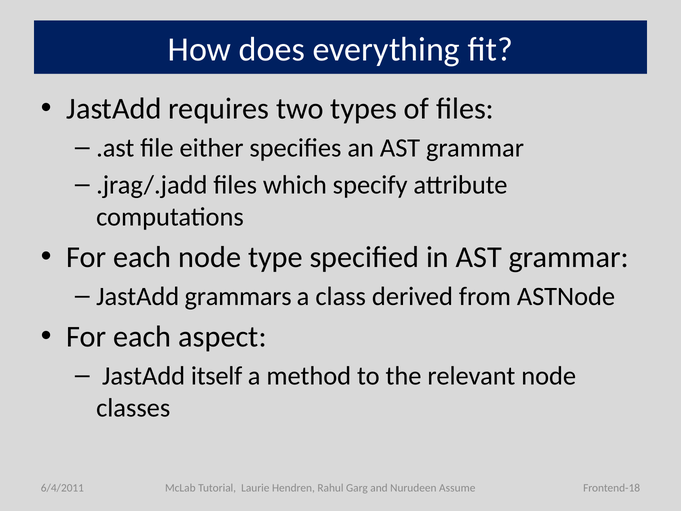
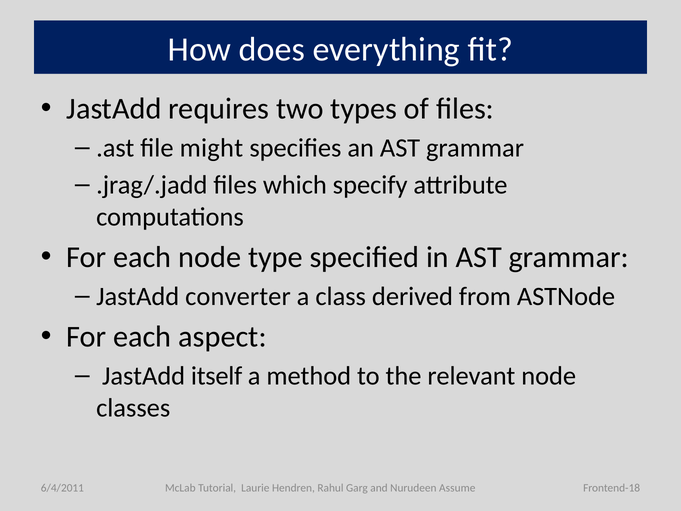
either: either -> might
grammars: grammars -> converter
